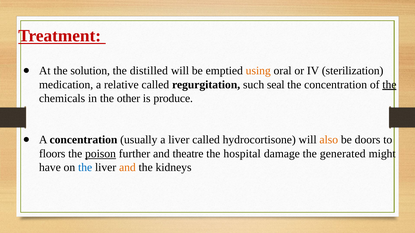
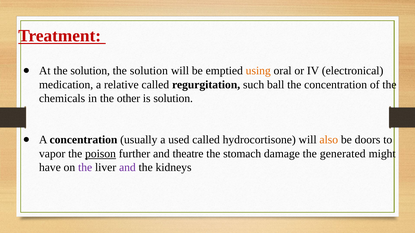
distilled at (149, 71): distilled -> solution
sterilization: sterilization -> electronical
seal: seal -> ball
the at (389, 85) underline: present -> none
is produce: produce -> solution
a liver: liver -> used
floors: floors -> vapor
hospital: hospital -> stomach
the at (85, 168) colour: blue -> purple
and at (127, 168) colour: orange -> purple
